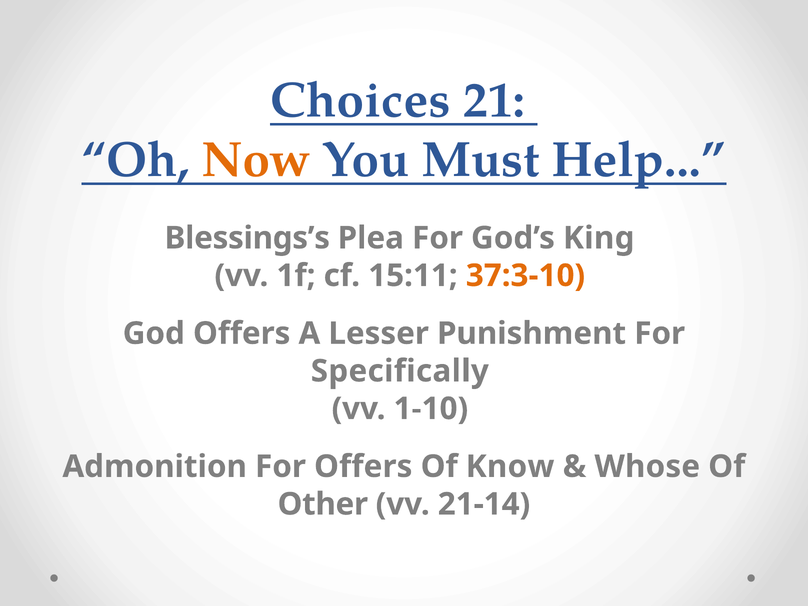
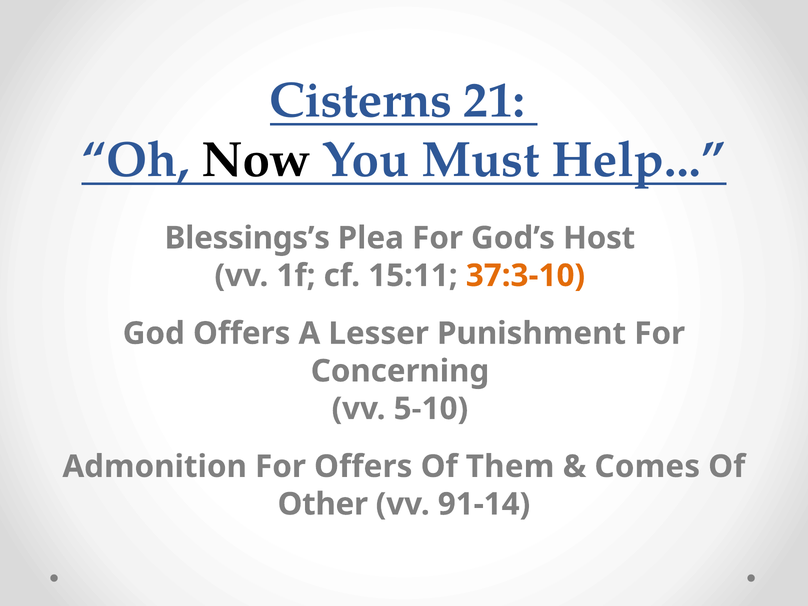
Choices: Choices -> Cisterns
Now colour: orange -> black
King: King -> Host
Specifically: Specifically -> Concerning
1-10: 1-10 -> 5-10
Know: Know -> Them
Whose: Whose -> Comes
21-14: 21-14 -> 91-14
